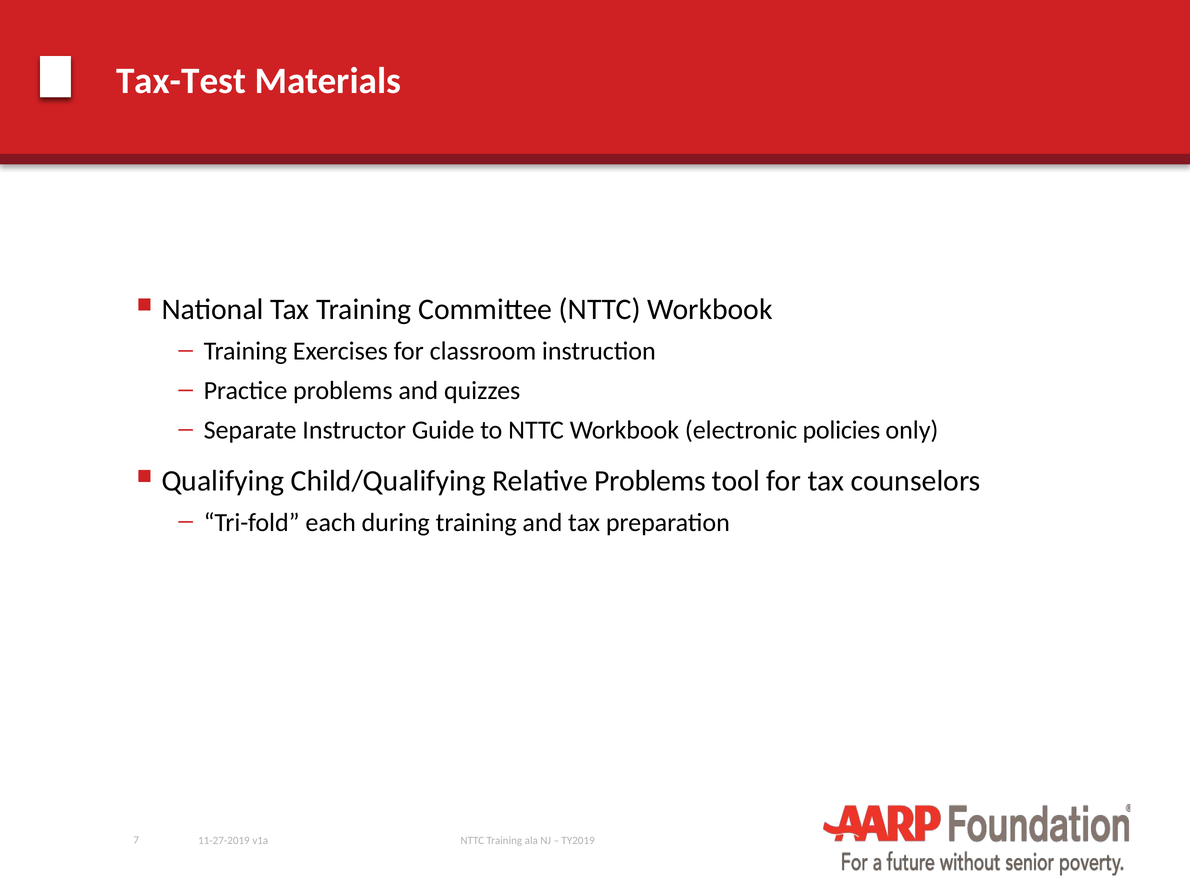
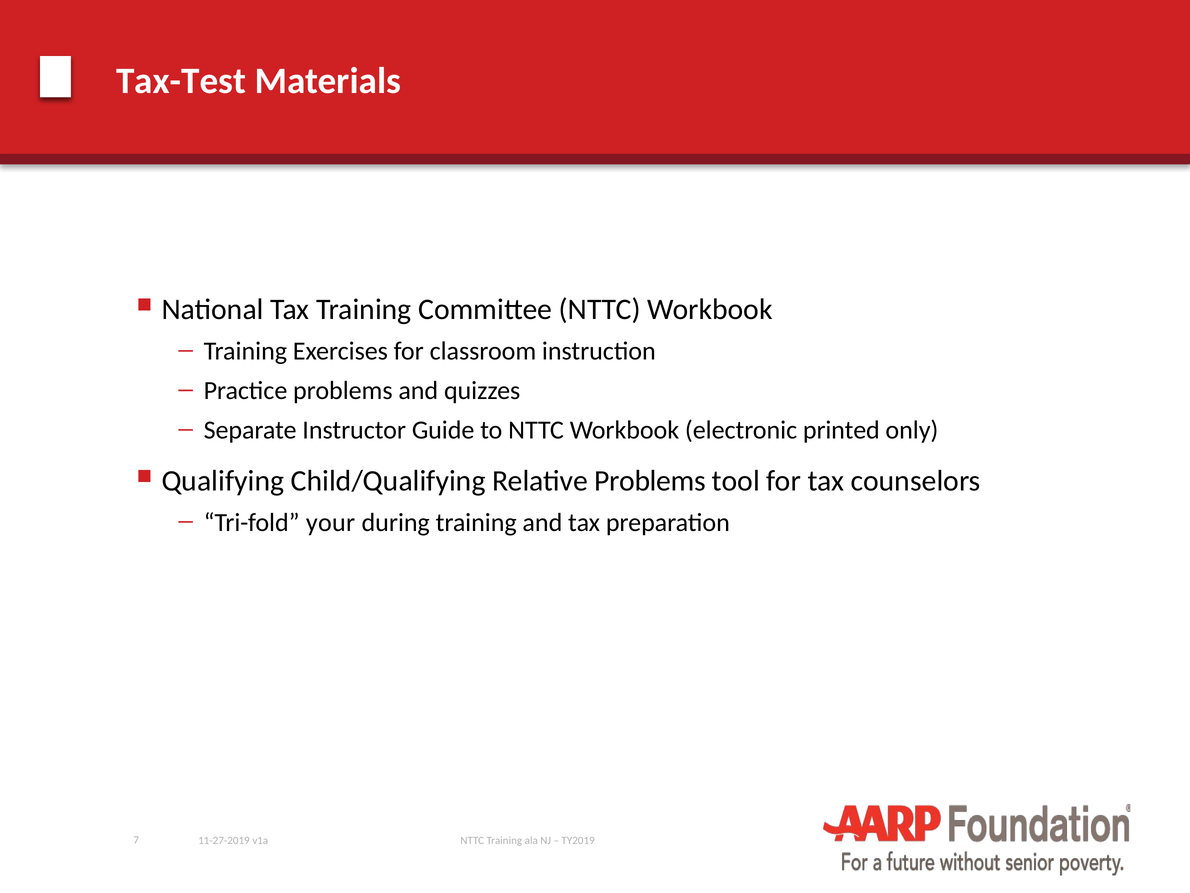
policies: policies -> printed
each: each -> your
